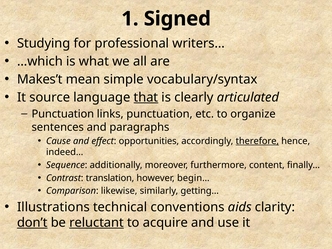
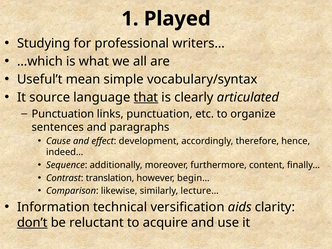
Signed: Signed -> Played
Makes’t: Makes’t -> Useful’t
opportunities: opportunities -> development
therefore underline: present -> none
getting…: getting… -> lecture…
Illustrations: Illustrations -> Information
conventions: conventions -> versification
reluctant underline: present -> none
